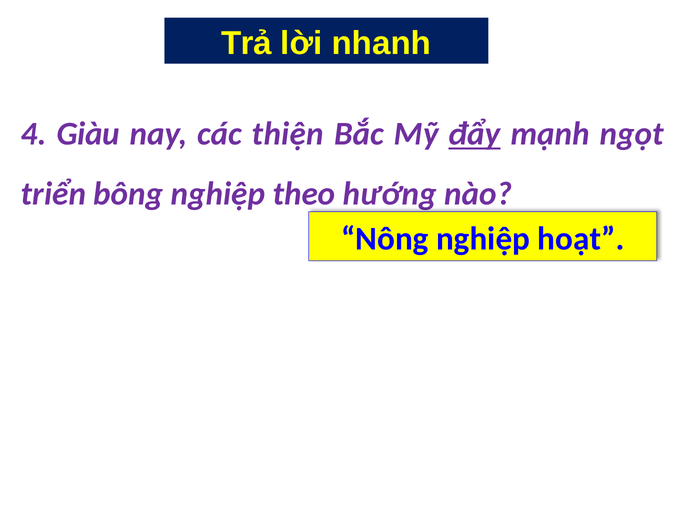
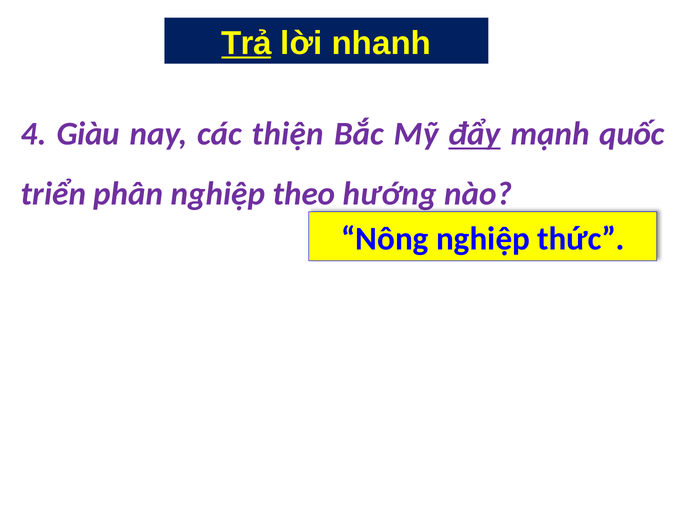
Trả underline: none -> present
ngọt: ngọt -> quốc
bông: bông -> phân
hoạt: hoạt -> thức
